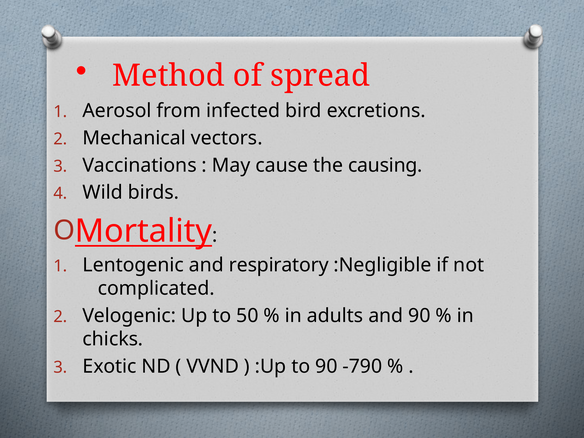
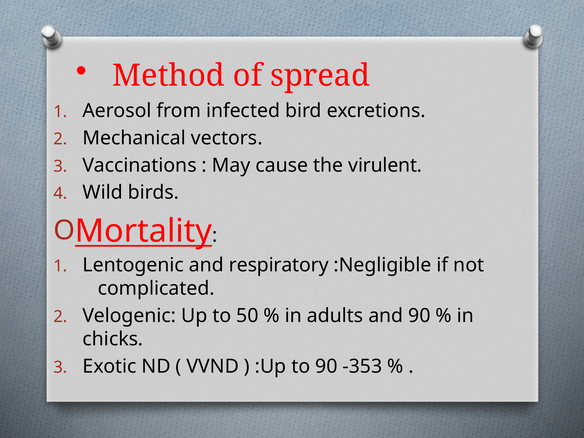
causing: causing -> virulent
-790: -790 -> -353
